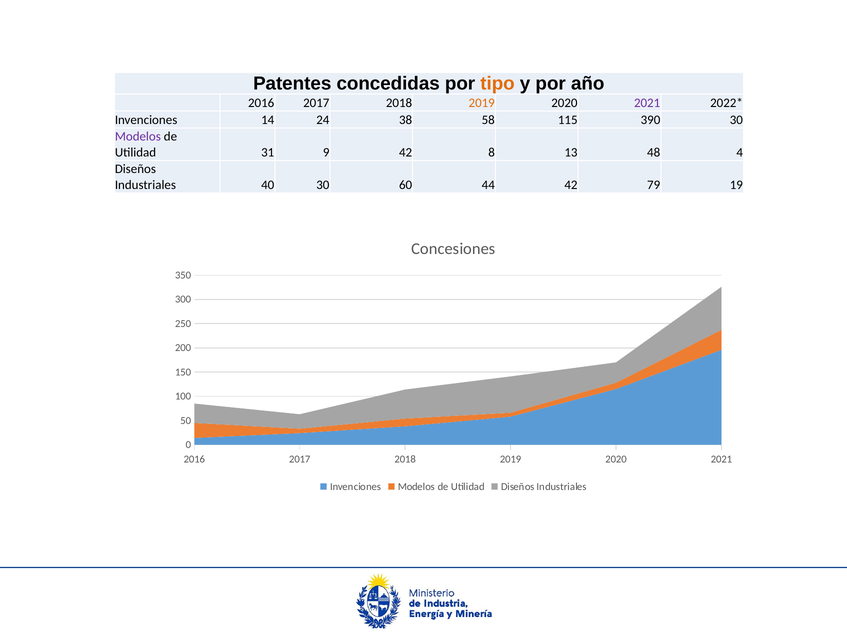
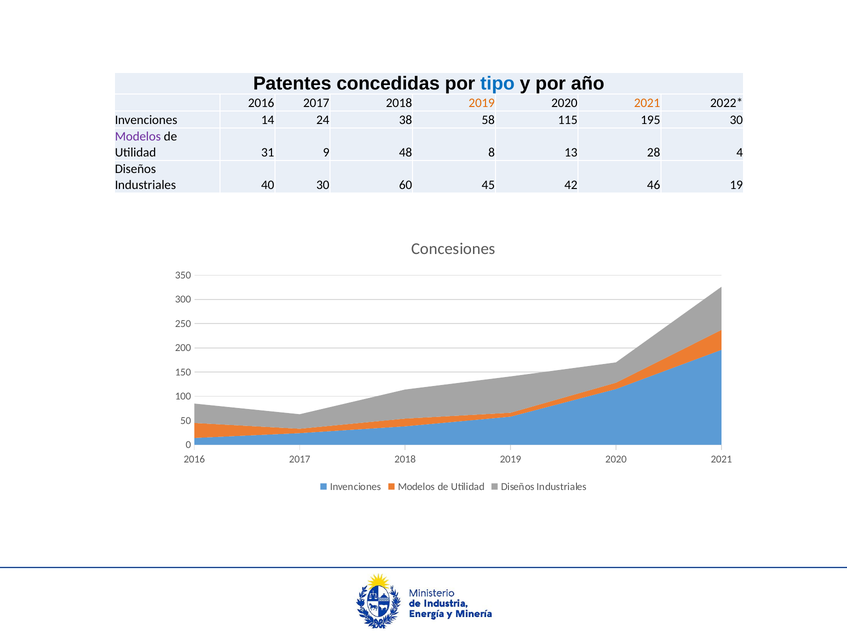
tipo colour: orange -> blue
2021 at (647, 103) colour: purple -> orange
390: 390 -> 195
9 42: 42 -> 48
48: 48 -> 28
44: 44 -> 45
79: 79 -> 46
